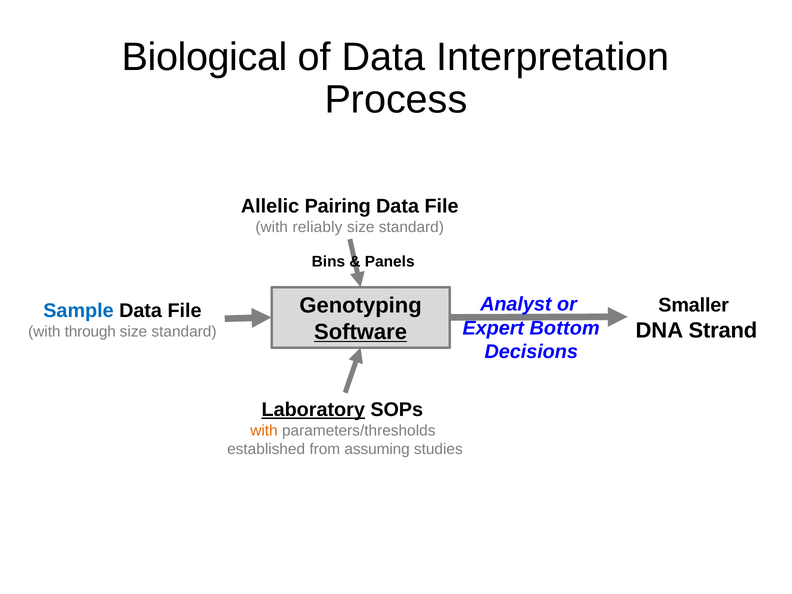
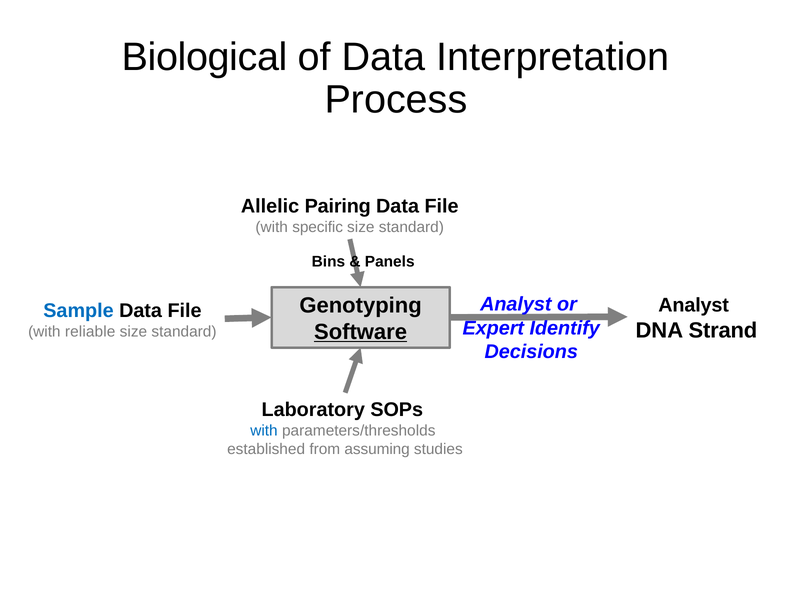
reliably: reliably -> specific
Smaller at (694, 305): Smaller -> Analyst
Bottom: Bottom -> Identify
through: through -> reliable
Laboratory underline: present -> none
with at (264, 431) colour: orange -> blue
